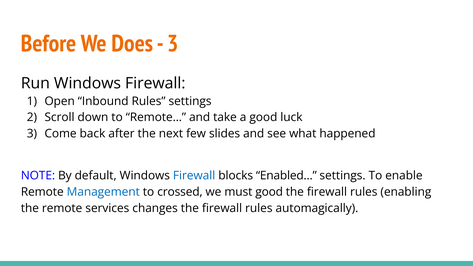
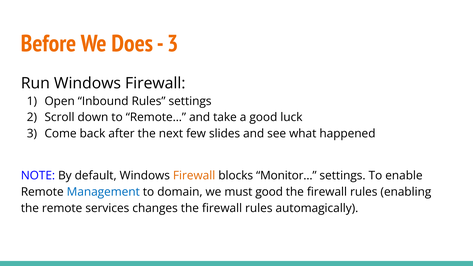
Firewall at (194, 176) colour: blue -> orange
Enabled…: Enabled… -> Monitor…
crossed: crossed -> domain
